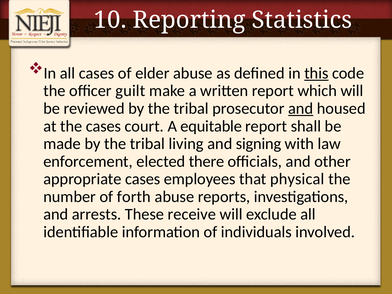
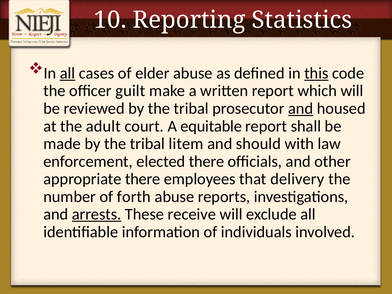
all at (67, 73) underline: none -> present
the cases: cases -> adult
living: living -> litem
signing: signing -> should
appropriate cases: cases -> there
physical: physical -> delivery
arrests underline: none -> present
